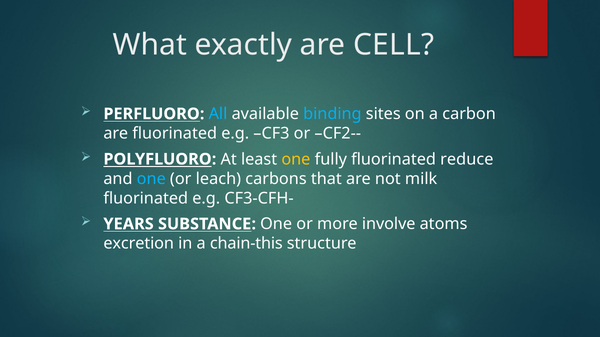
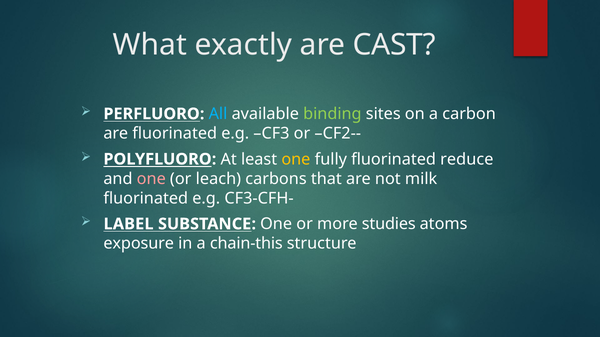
CELL: CELL -> CAST
binding colour: light blue -> light green
one at (151, 179) colour: light blue -> pink
YEARS: YEARS -> LABEL
involve: involve -> studies
excretion: excretion -> exposure
